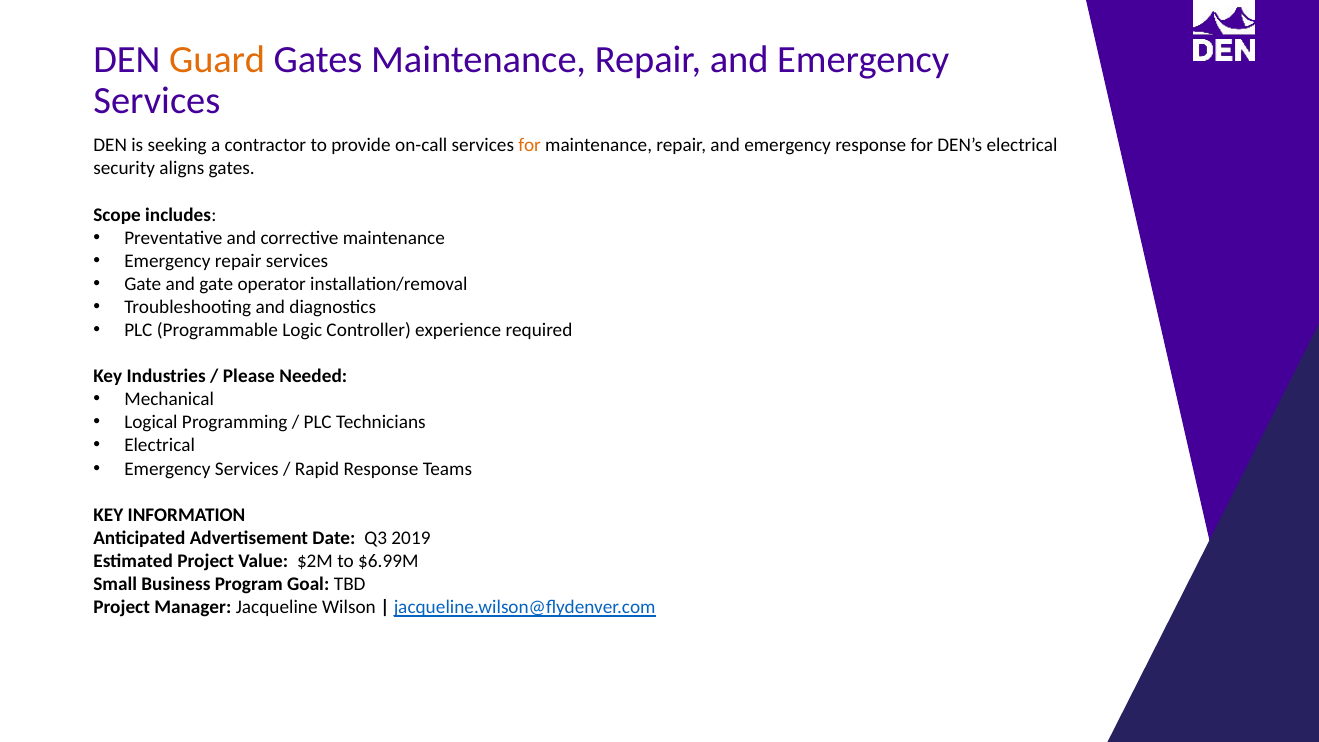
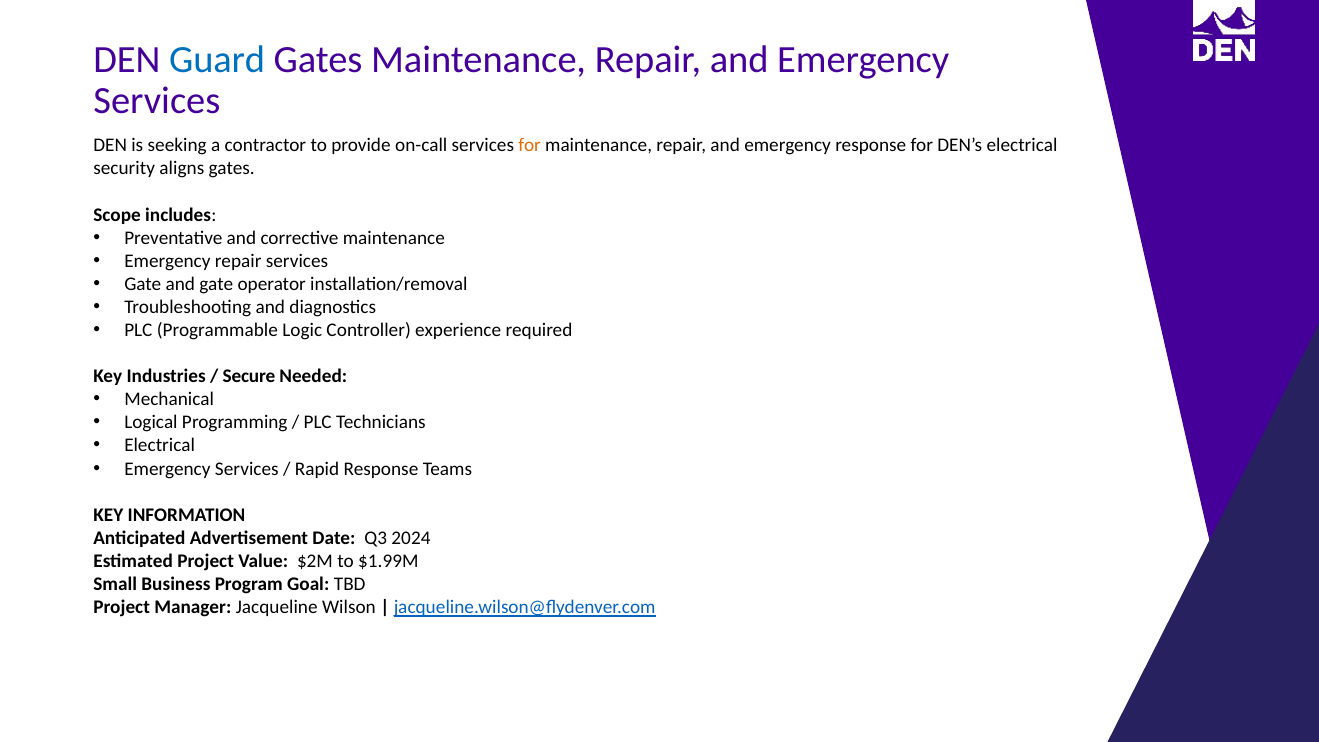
Guard colour: orange -> blue
Please: Please -> Secure
2019: 2019 -> 2024
$6.99M: $6.99M -> $1.99M
